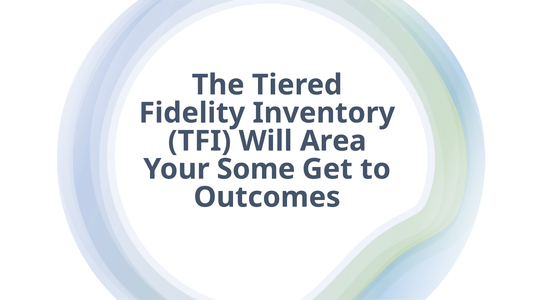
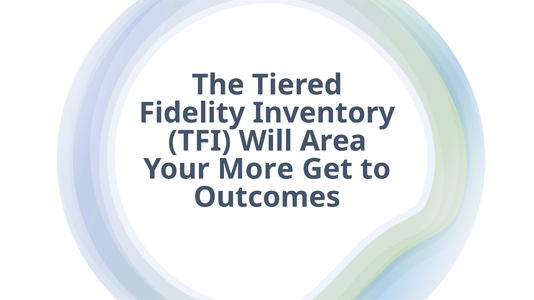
Some: Some -> More
